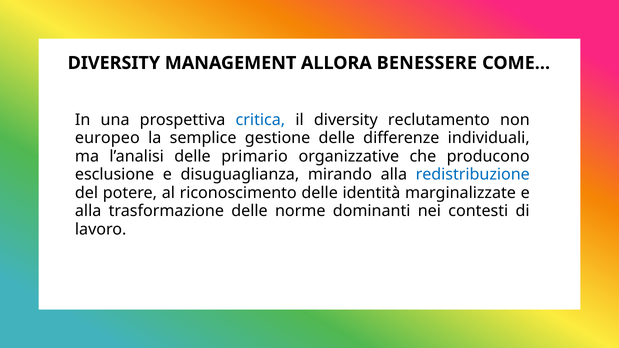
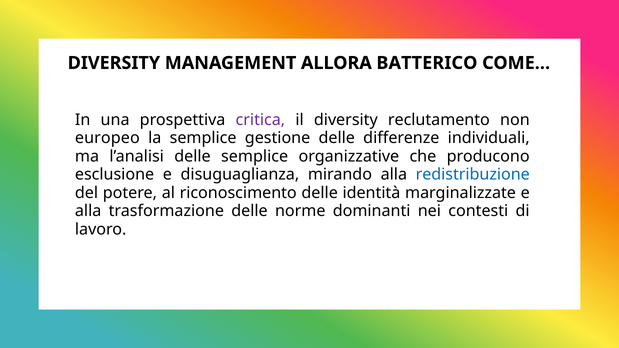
BENESSERE: BENESSERE -> BATTERICO
critica colour: blue -> purple
delle primario: primario -> semplice
